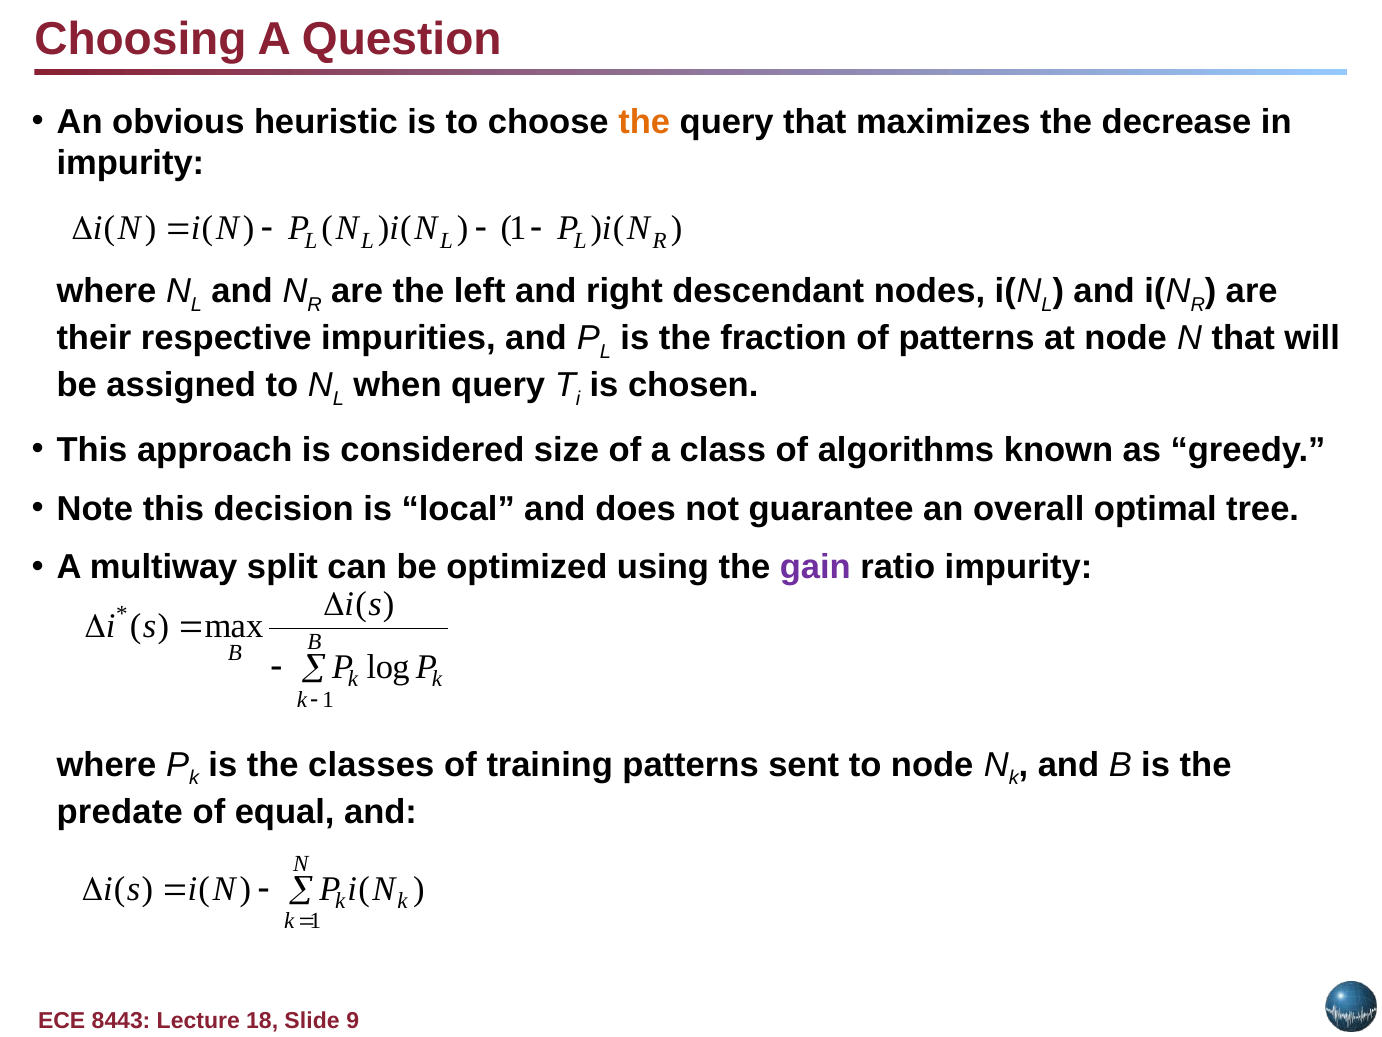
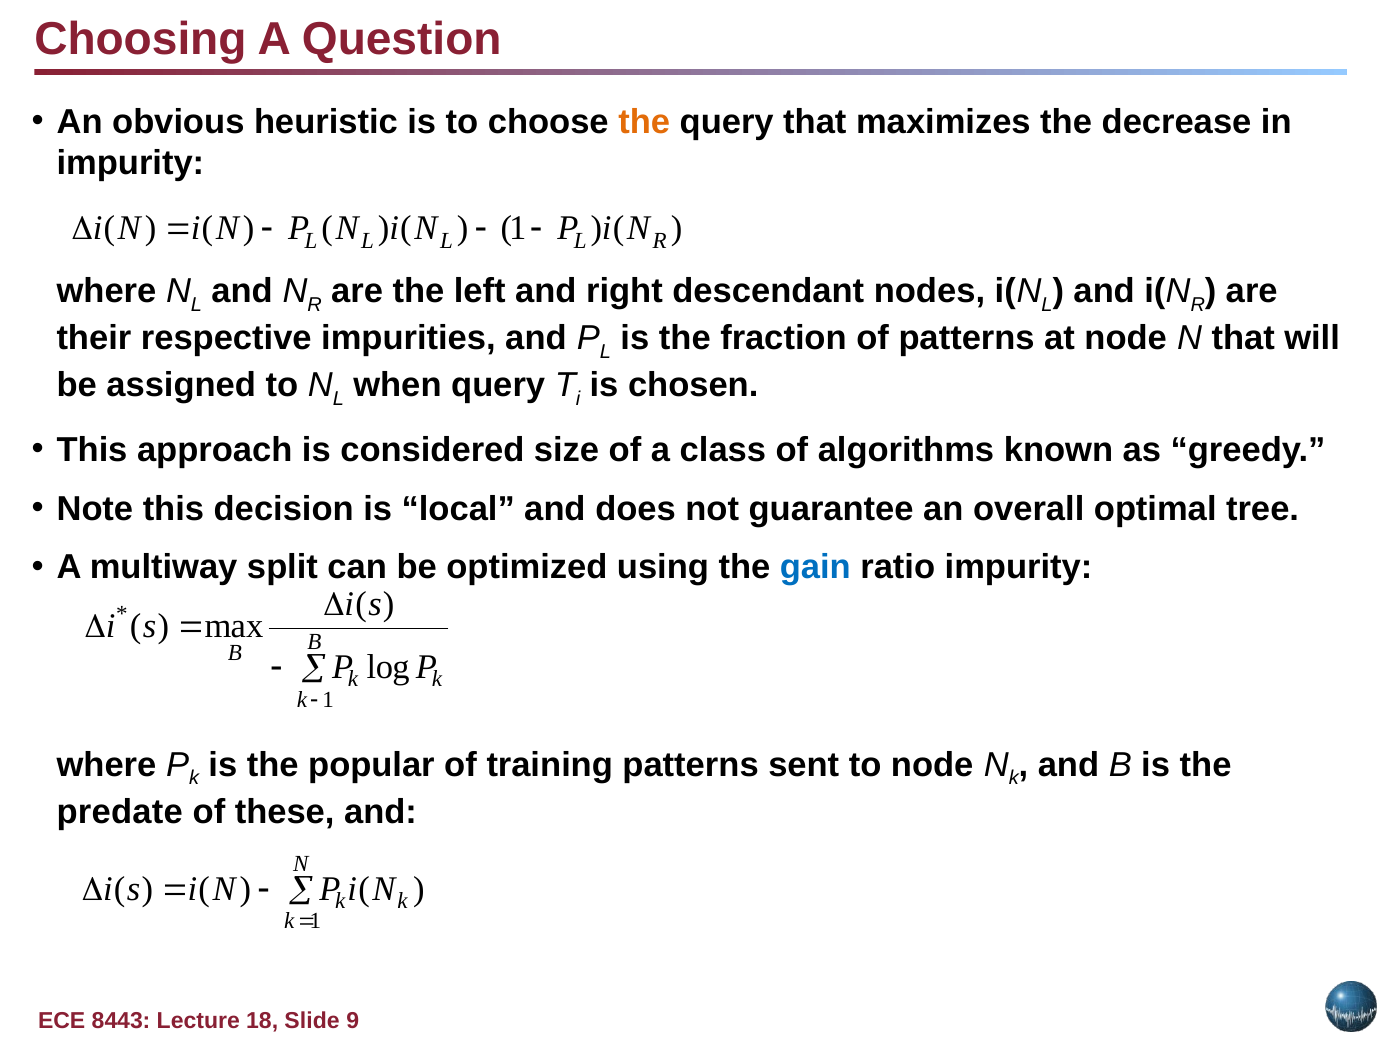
gain colour: purple -> blue
classes: classes -> popular
equal: equal -> these
